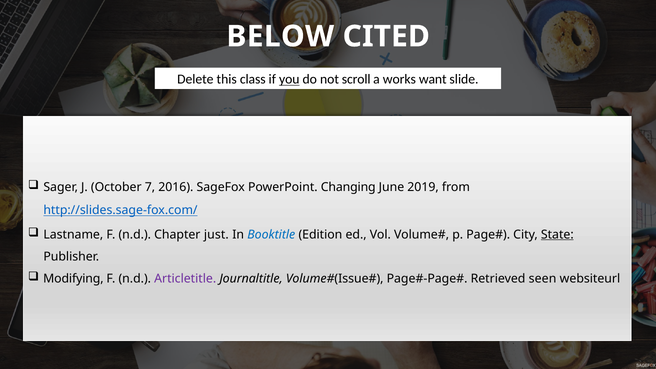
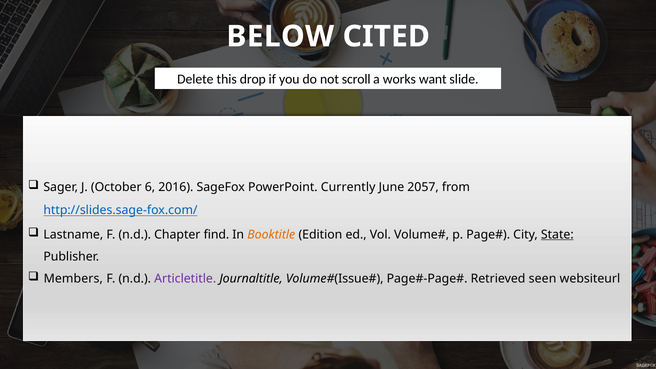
class: class -> drop
you underline: present -> none
7: 7 -> 6
Changing: Changing -> Currently
2019: 2019 -> 2057
just: just -> find
Booktitle colour: blue -> orange
Modifying: Modifying -> Members
